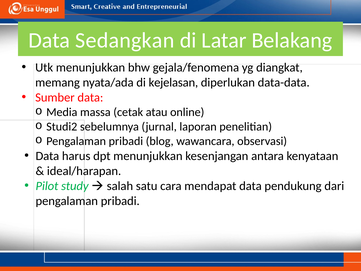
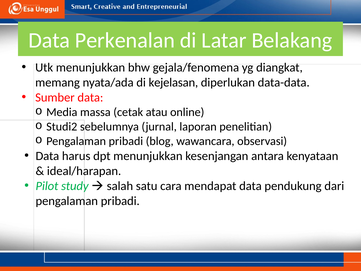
Sedangkan: Sedangkan -> Perkenalan
